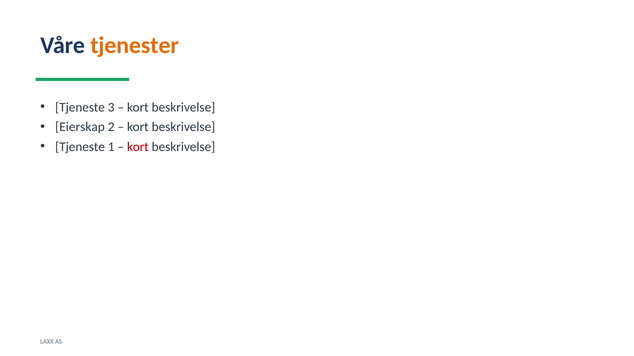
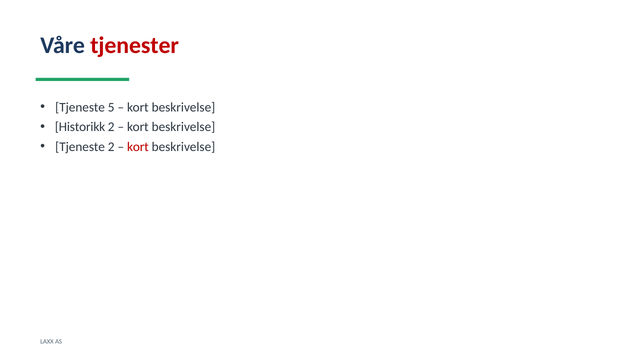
tjenester colour: orange -> red
3: 3 -> 5
Eierskap: Eierskap -> Historikk
Tjeneste 1: 1 -> 2
